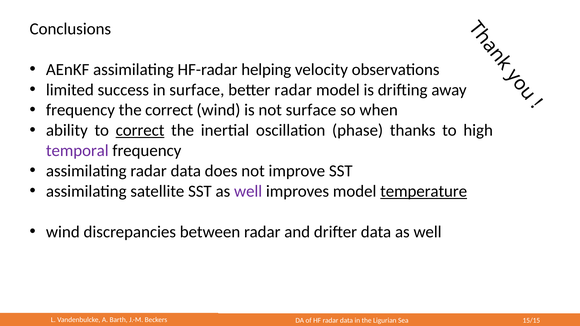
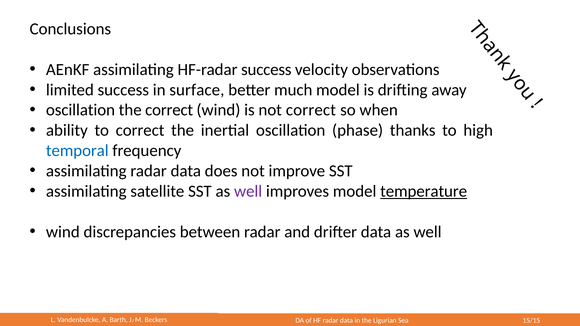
HF-radar helping: helping -> success
better radar: radar -> much
frequency at (80, 110): frequency -> oscillation
not surface: surface -> correct
correct at (140, 130) underline: present -> none
temporal colour: purple -> blue
